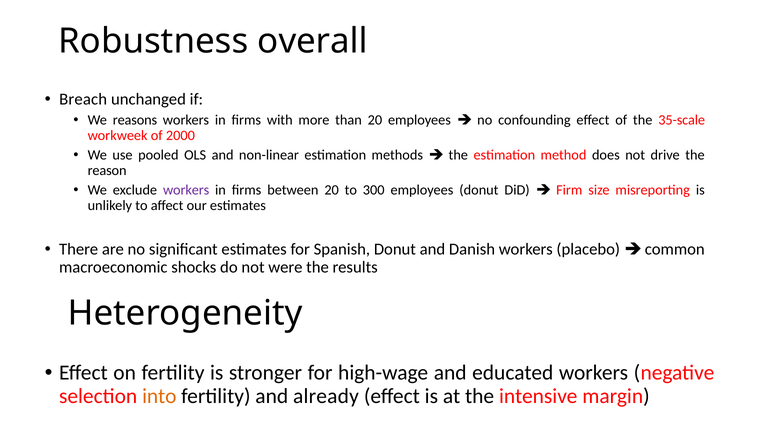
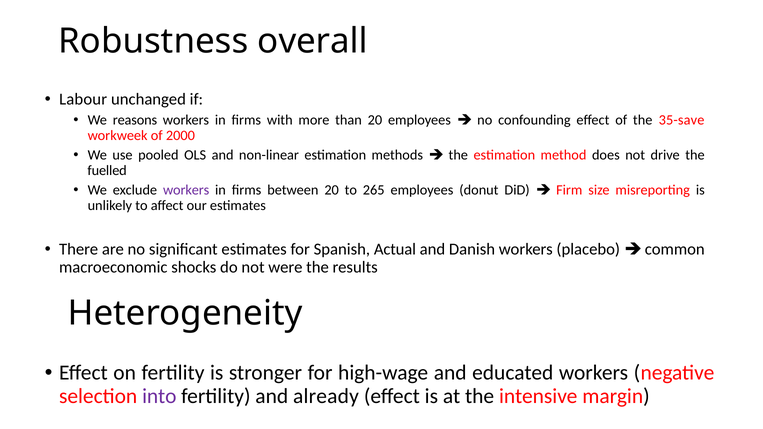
Breach: Breach -> Labour
35-scale: 35-scale -> 35-save
reason: reason -> fuelled
300: 300 -> 265
Spanish Donut: Donut -> Actual
into colour: orange -> purple
